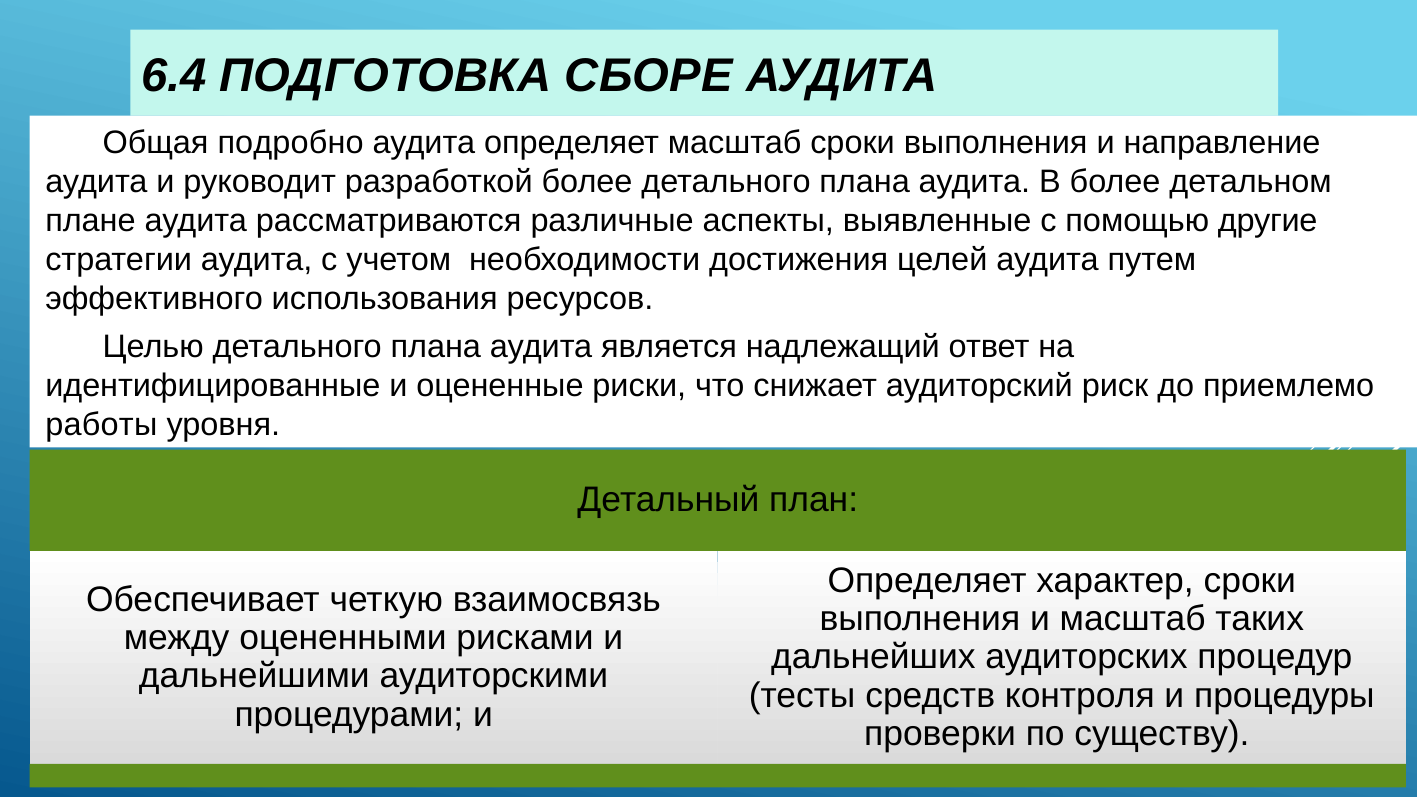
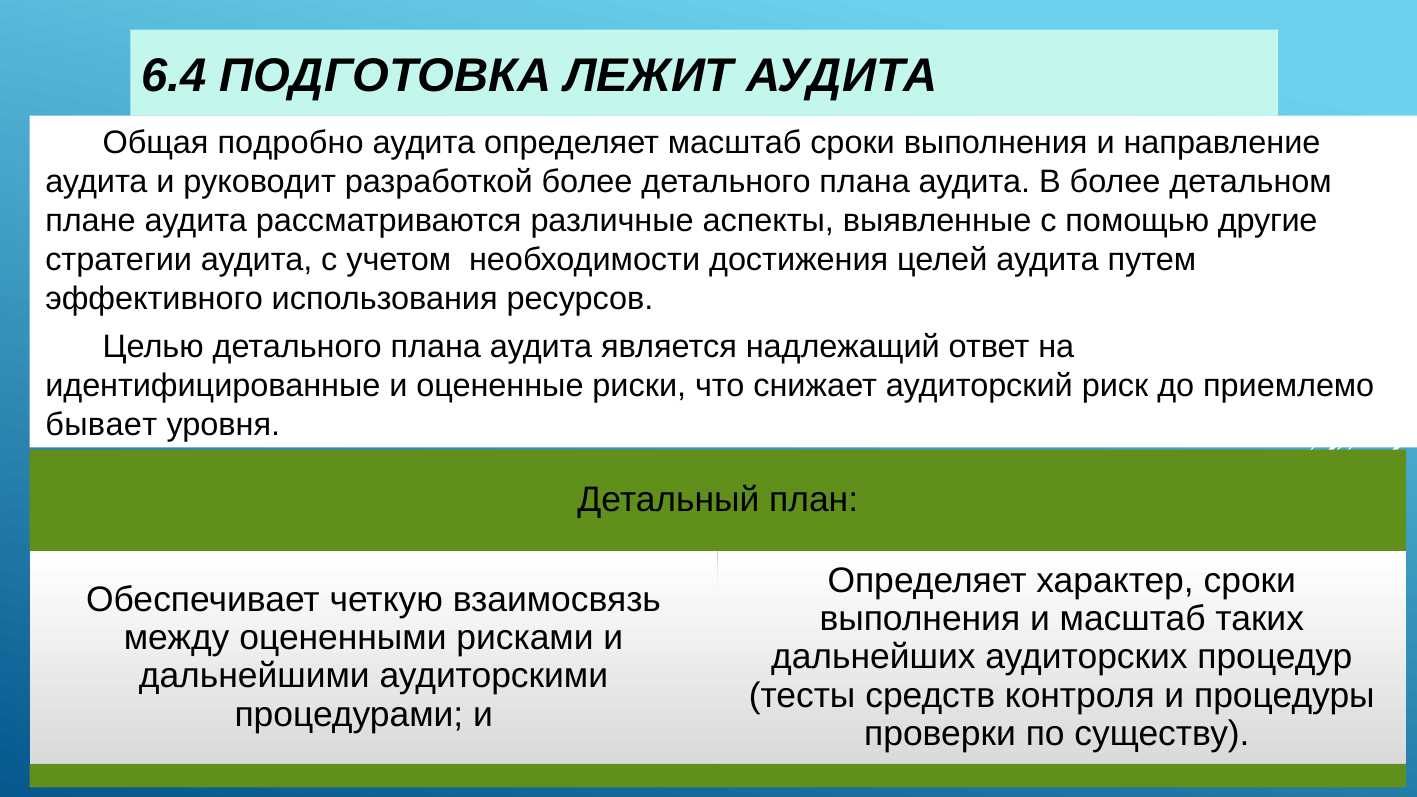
СБОРЕ: СБОРЕ -> ЛЕЖИТ
работы: работы -> бывает
